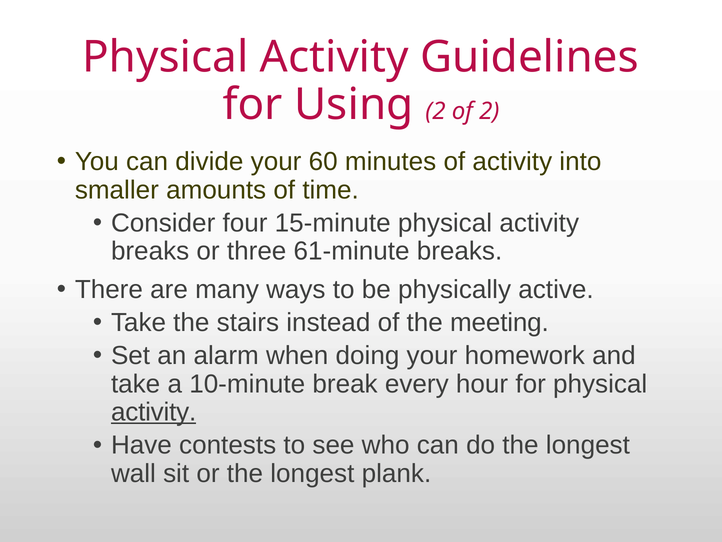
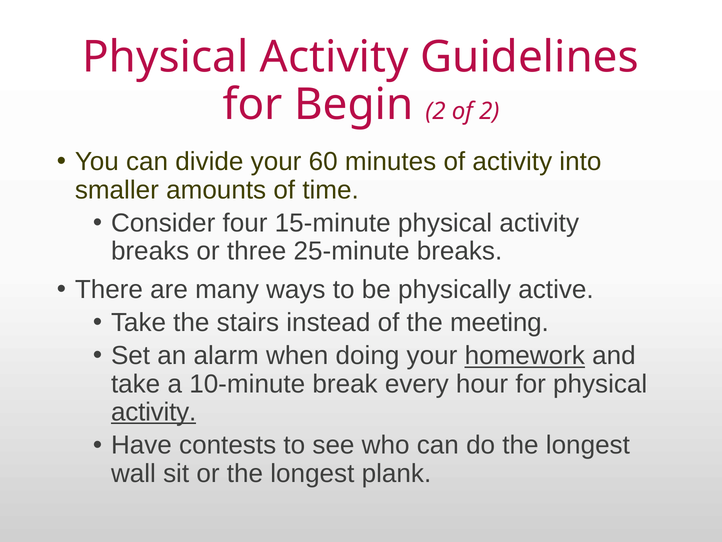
Using: Using -> Begin
61-minute: 61-minute -> 25-minute
homework underline: none -> present
